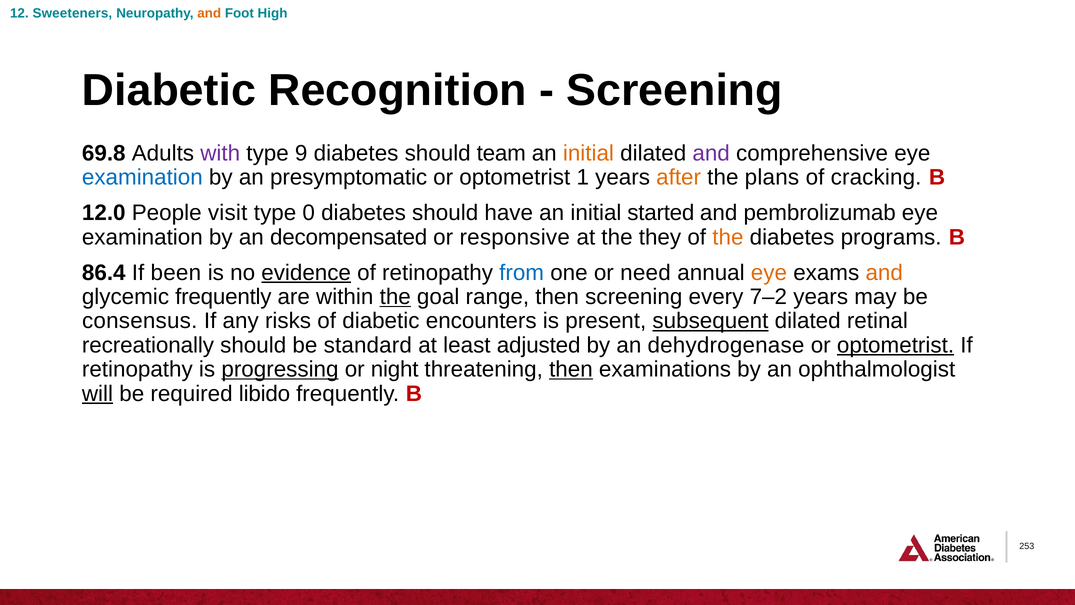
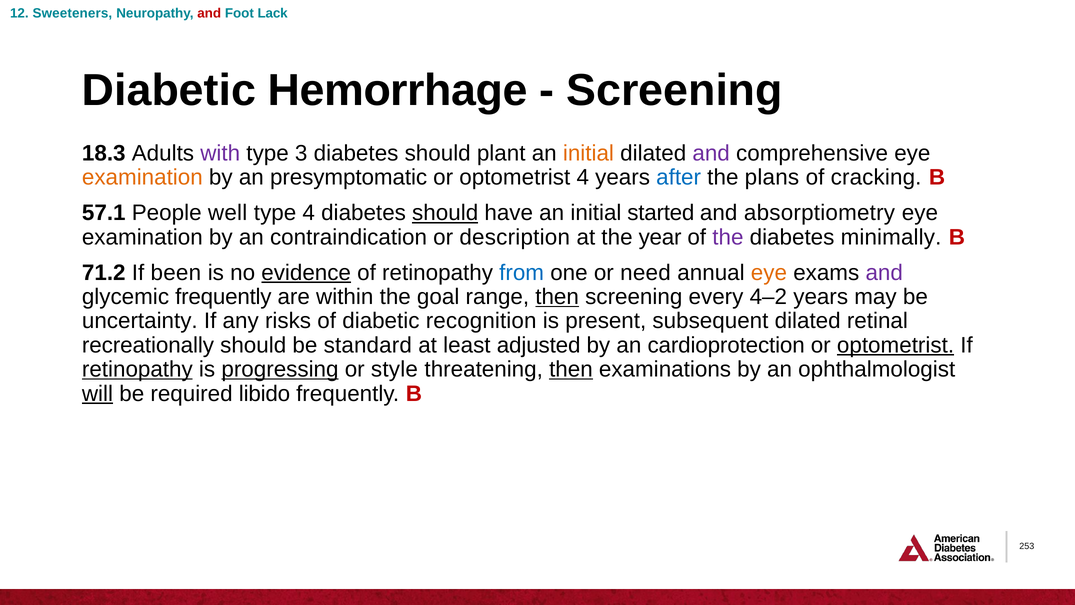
and at (209, 14) colour: orange -> red
High: High -> Lack
Recognition: Recognition -> Hemorrhage
69.8: 69.8 -> 18.3
9: 9 -> 3
team: team -> plant
examination at (142, 178) colour: blue -> orange
optometrist 1: 1 -> 4
after colour: orange -> blue
12.0: 12.0 -> 57.1
visit: visit -> well
type 0: 0 -> 4
should at (445, 213) underline: none -> present
pembrolizumab: pembrolizumab -> absorptiometry
decompensated: decompensated -> contraindication
responsive: responsive -> description
they: they -> year
the at (728, 237) colour: orange -> purple
programs: programs -> minimally
86.4: 86.4 -> 71.2
and at (884, 272) colour: orange -> purple
the at (395, 297) underline: present -> none
then at (557, 297) underline: none -> present
7–2: 7–2 -> 4–2
consensus: consensus -> uncertainty
encounters: encounters -> recognition
subsequent underline: present -> none
dehydrogenase: dehydrogenase -> cardioprotection
retinopathy at (137, 369) underline: none -> present
night: night -> style
